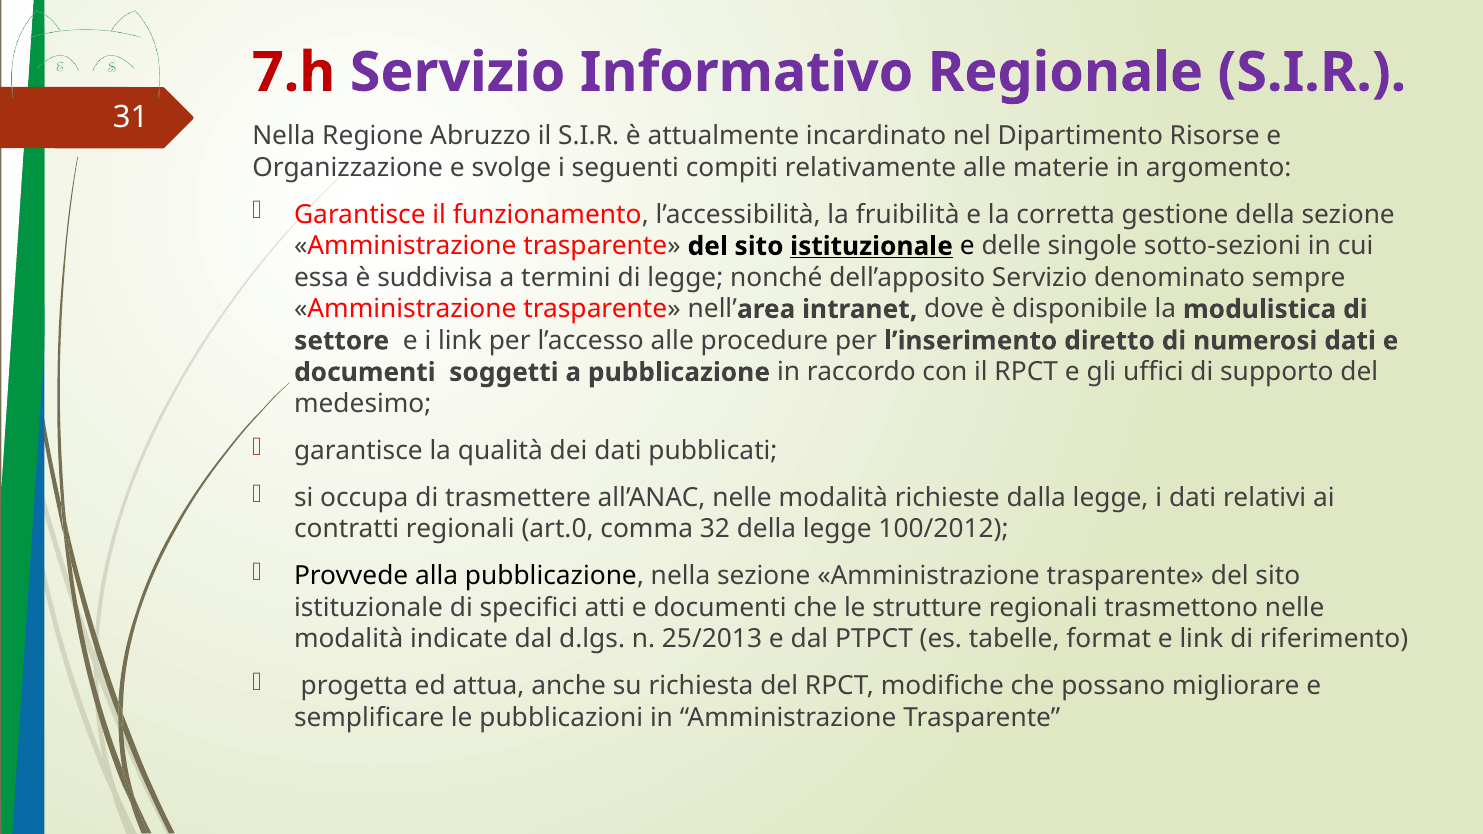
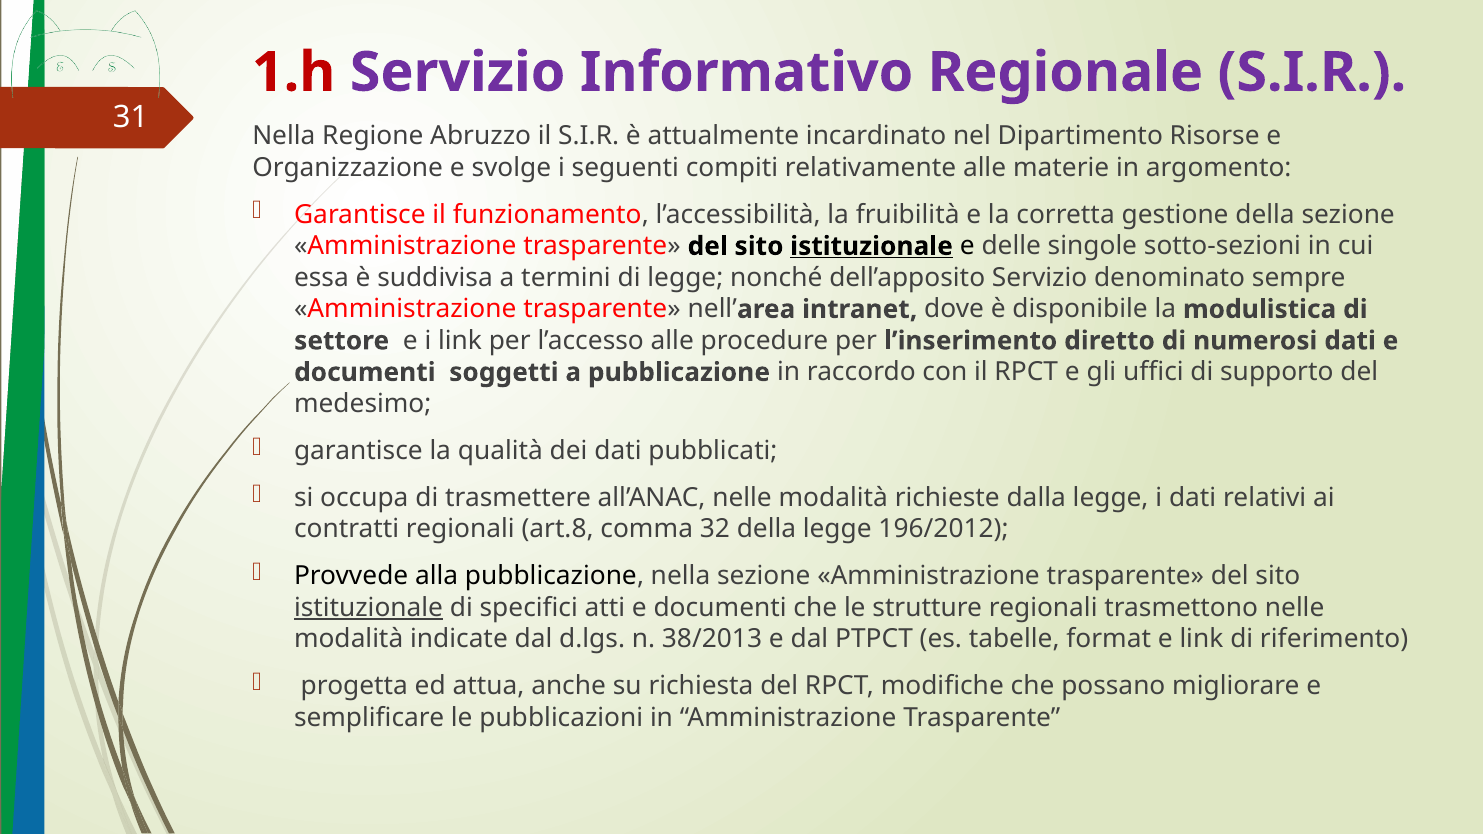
7.h: 7.h -> 1.h
art.0: art.0 -> art.8
100/2012: 100/2012 -> 196/2012
istituzionale at (369, 608) underline: none -> present
25/2013: 25/2013 -> 38/2013
